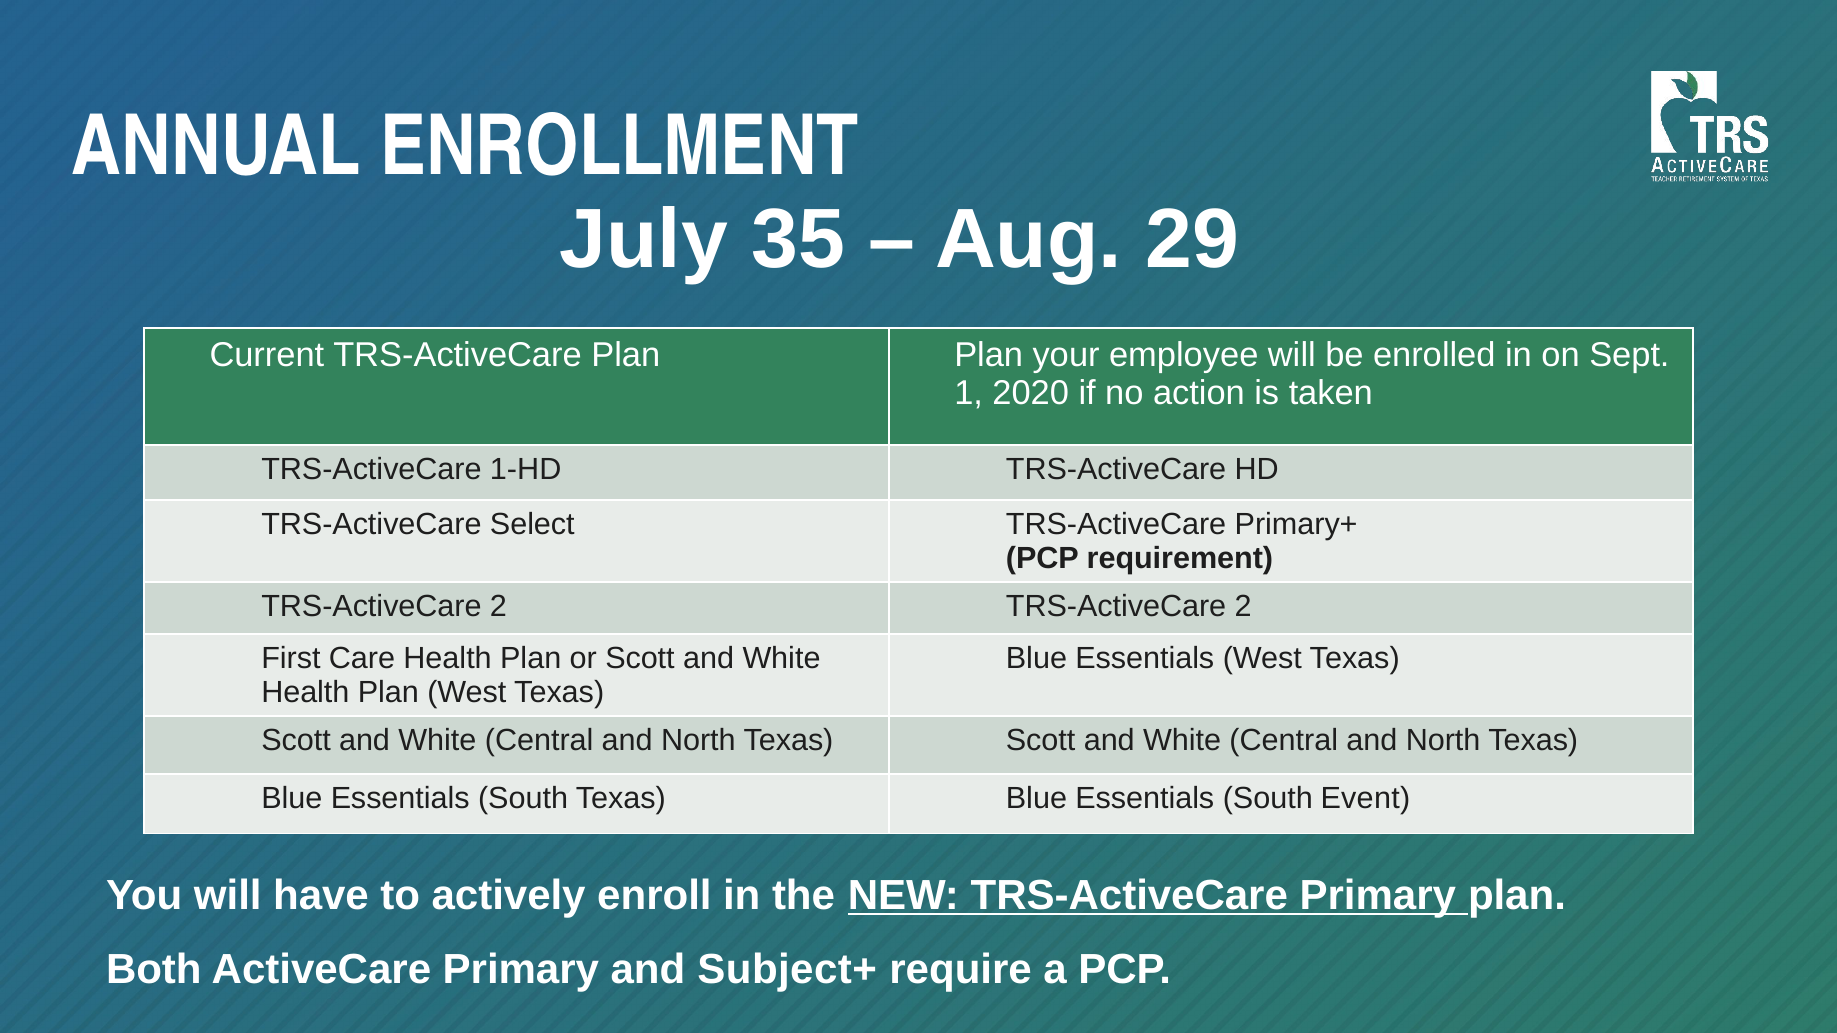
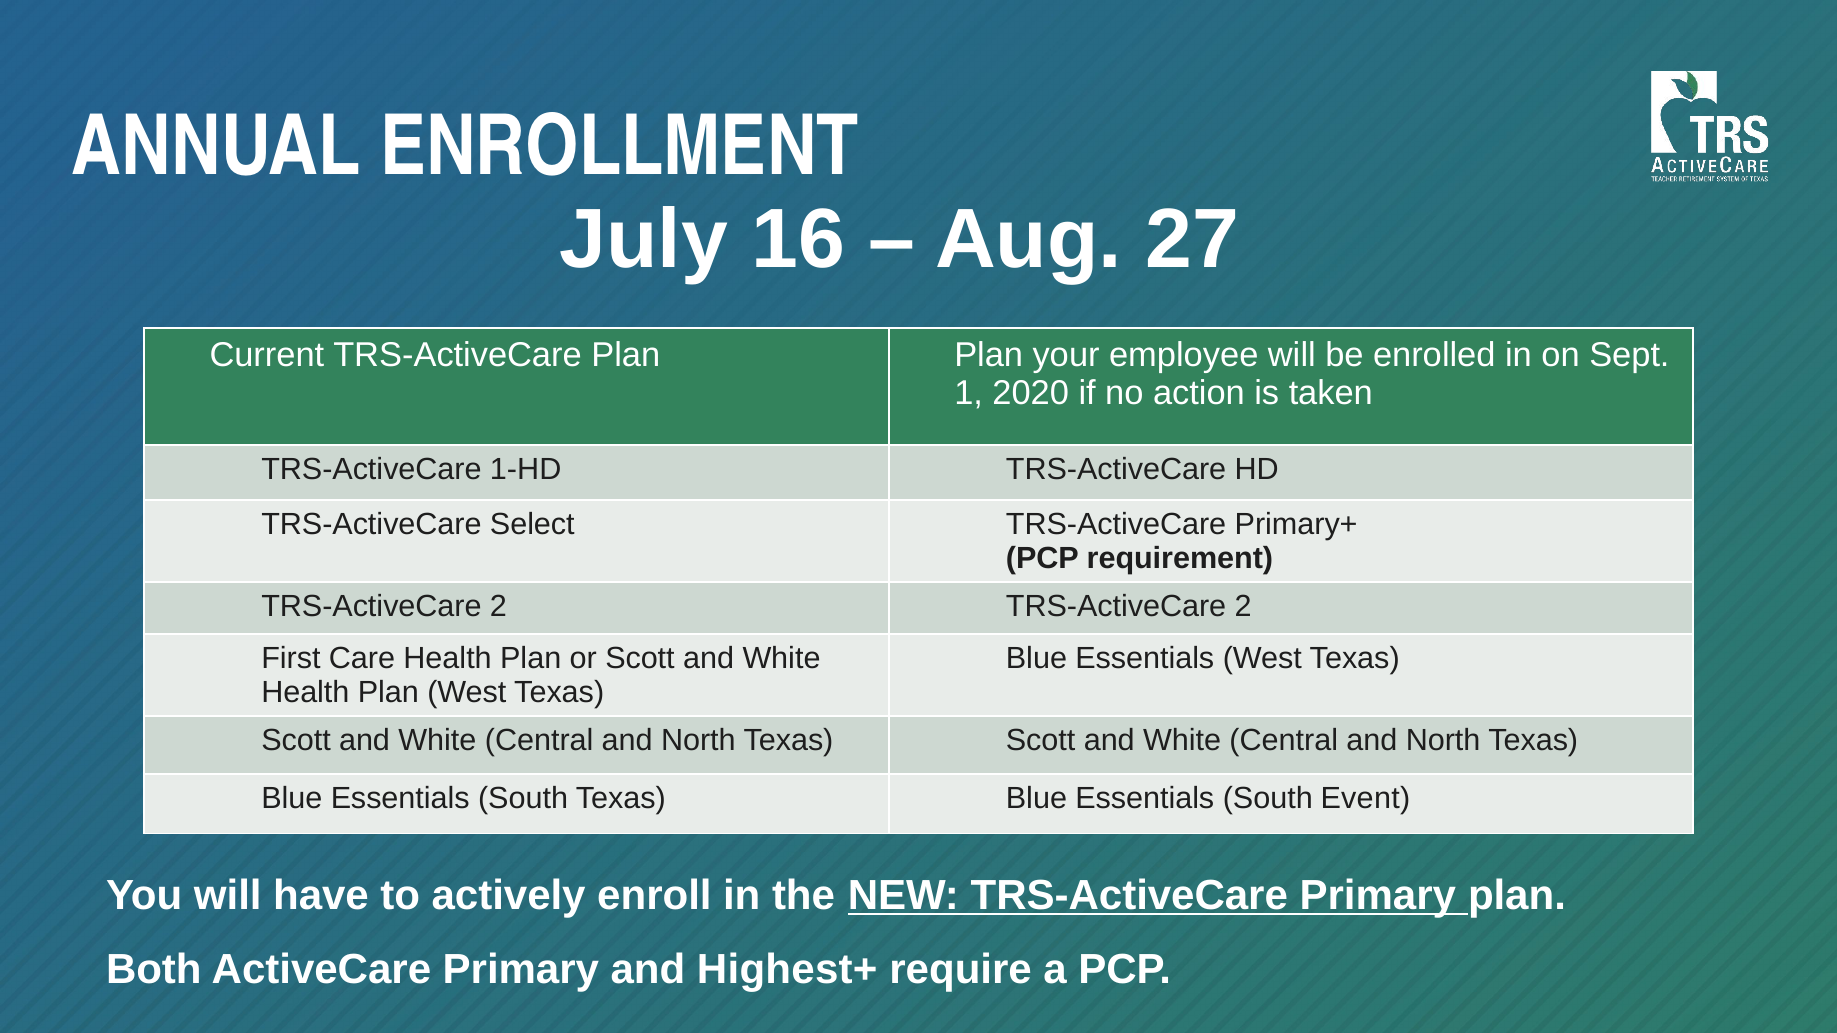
35: 35 -> 16
29: 29 -> 27
Subject+: Subject+ -> Highest+
